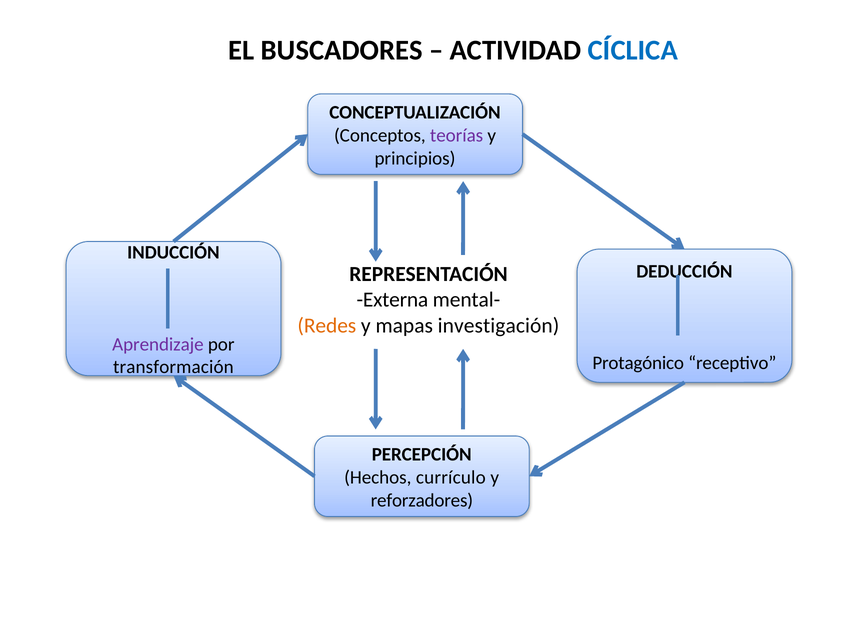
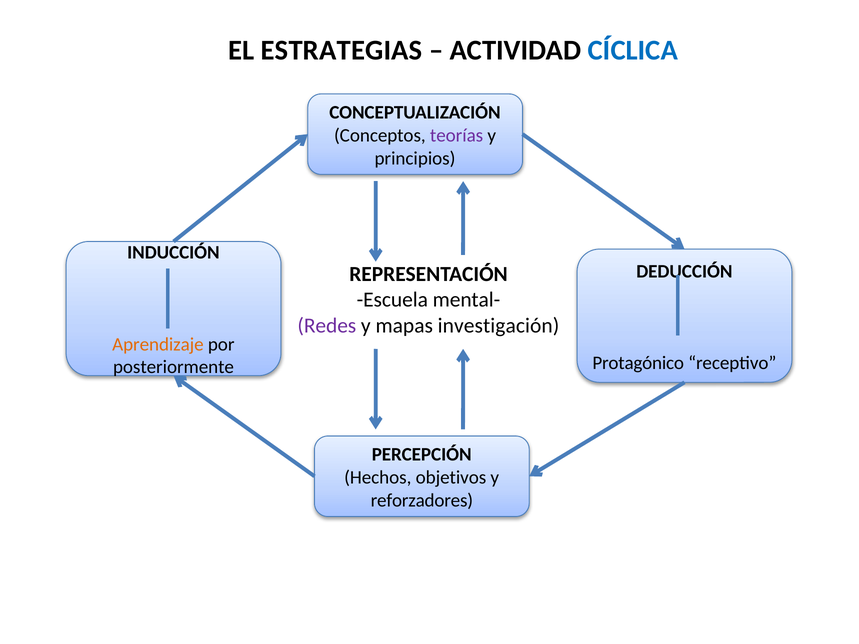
BUSCADORES: BUSCADORES -> ESTRATEGIAS
Externa: Externa -> Escuela
Redes colour: orange -> purple
Aprendizaje colour: purple -> orange
transformación: transformación -> posteriormente
currículo: currículo -> objetivos
